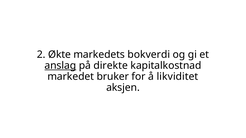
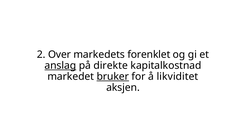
Økte: Økte -> Over
bokverdi: bokverdi -> forenklet
bruker underline: none -> present
